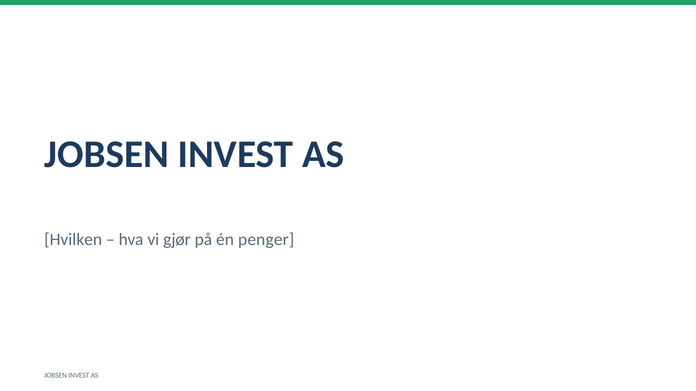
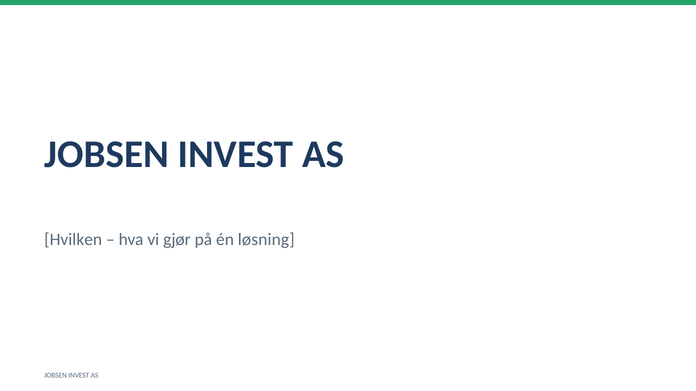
penger: penger -> løsning
